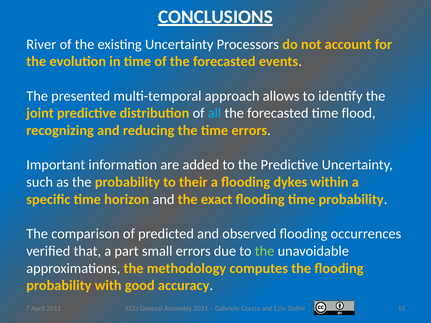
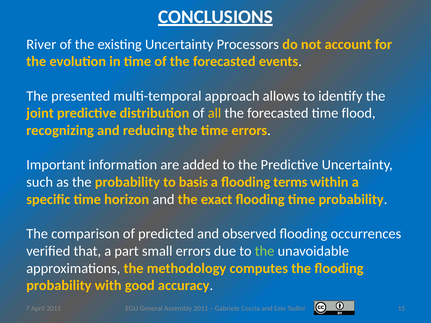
all colour: light blue -> yellow
their: their -> basis
dykes: dykes -> terms
